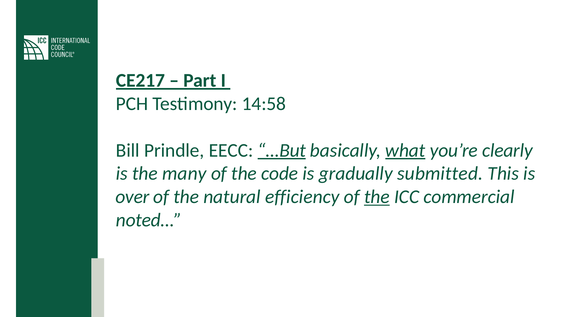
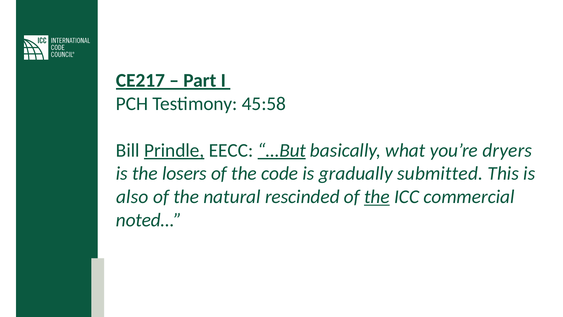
14:58: 14:58 -> 45:58
Prindle underline: none -> present
what underline: present -> none
clearly: clearly -> dryers
many: many -> losers
over: over -> also
efficiency: efficiency -> rescinded
